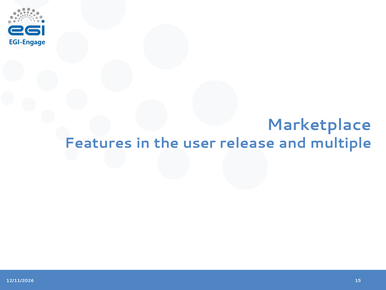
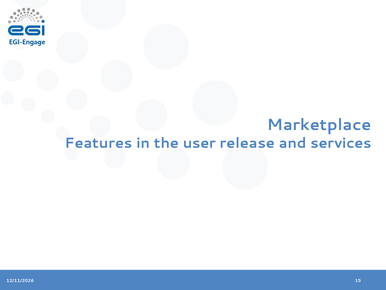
multiple: multiple -> services
